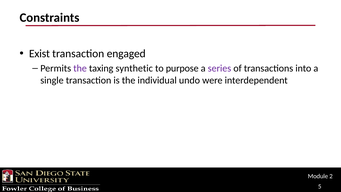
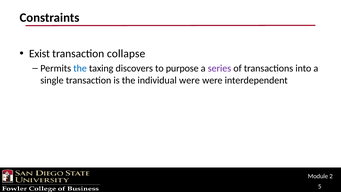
engaged: engaged -> collapse
the at (80, 68) colour: purple -> blue
synthetic: synthetic -> discovers
individual undo: undo -> were
